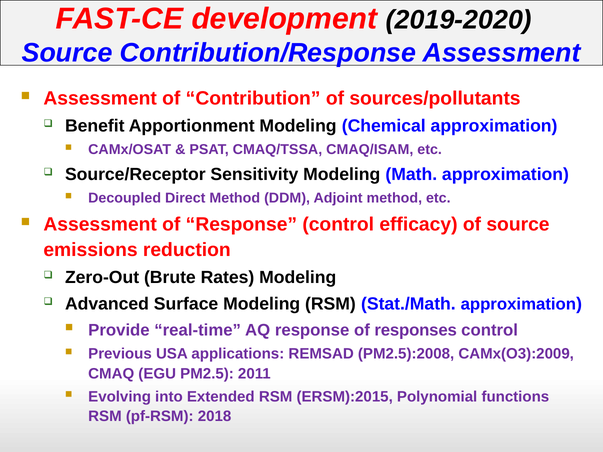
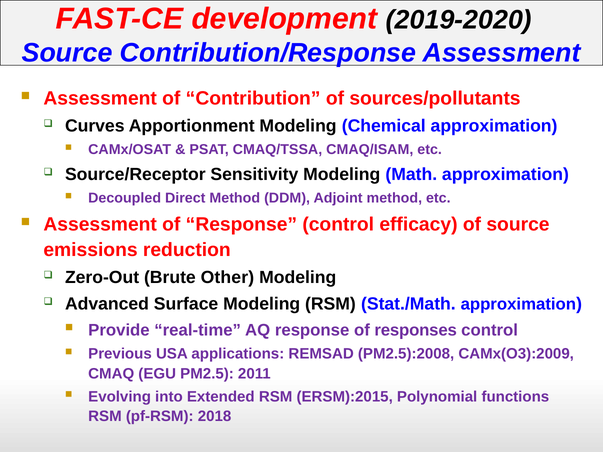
Benefit: Benefit -> Curves
Rates: Rates -> Other
